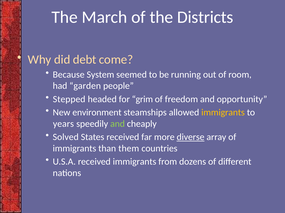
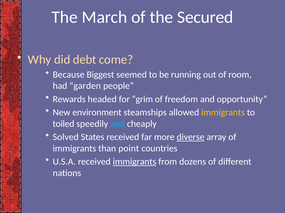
Districts: Districts -> Secured
System: System -> Biggest
Stepped: Stepped -> Rewards
years: years -> toiled
and at (118, 124) colour: light green -> light blue
them: them -> point
immigrants at (135, 162) underline: none -> present
